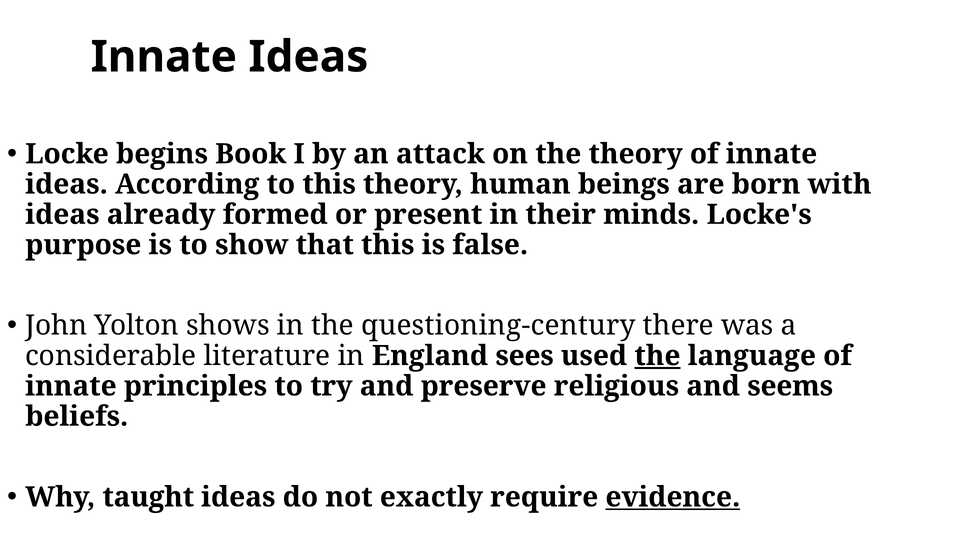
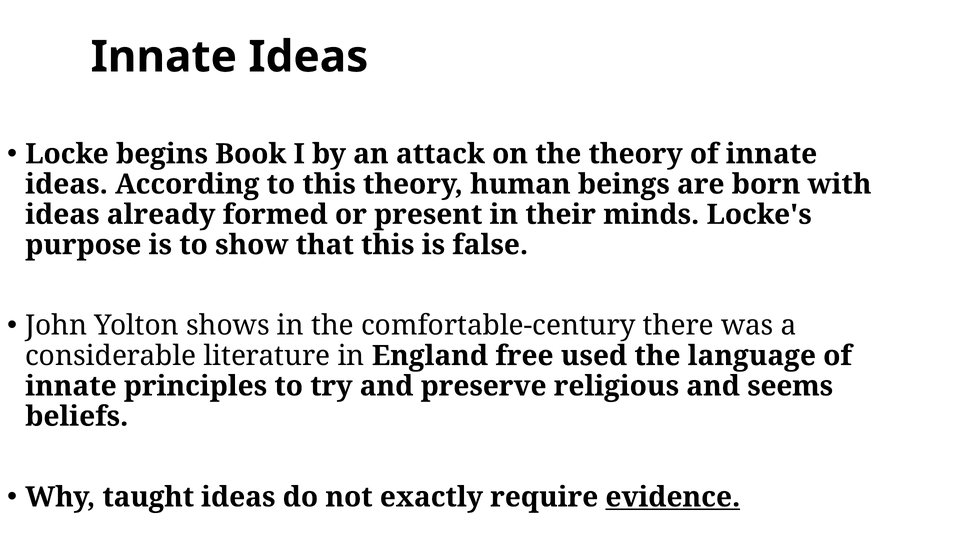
questioning-century: questioning-century -> comfortable-century
sees: sees -> free
the at (657, 356) underline: present -> none
